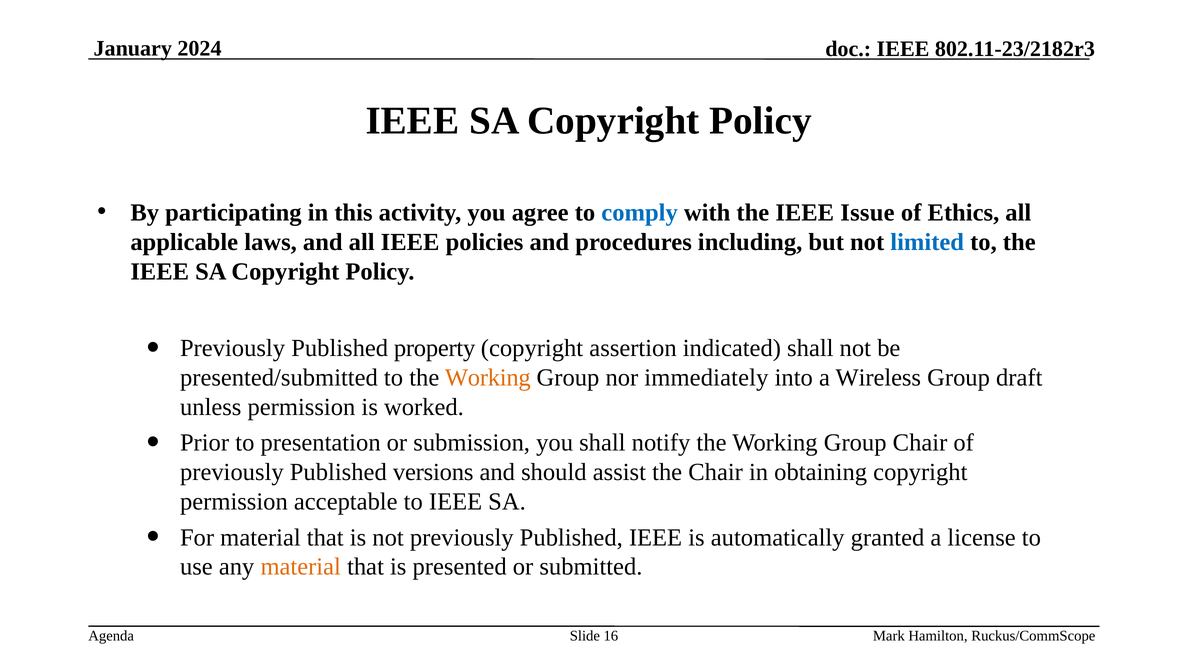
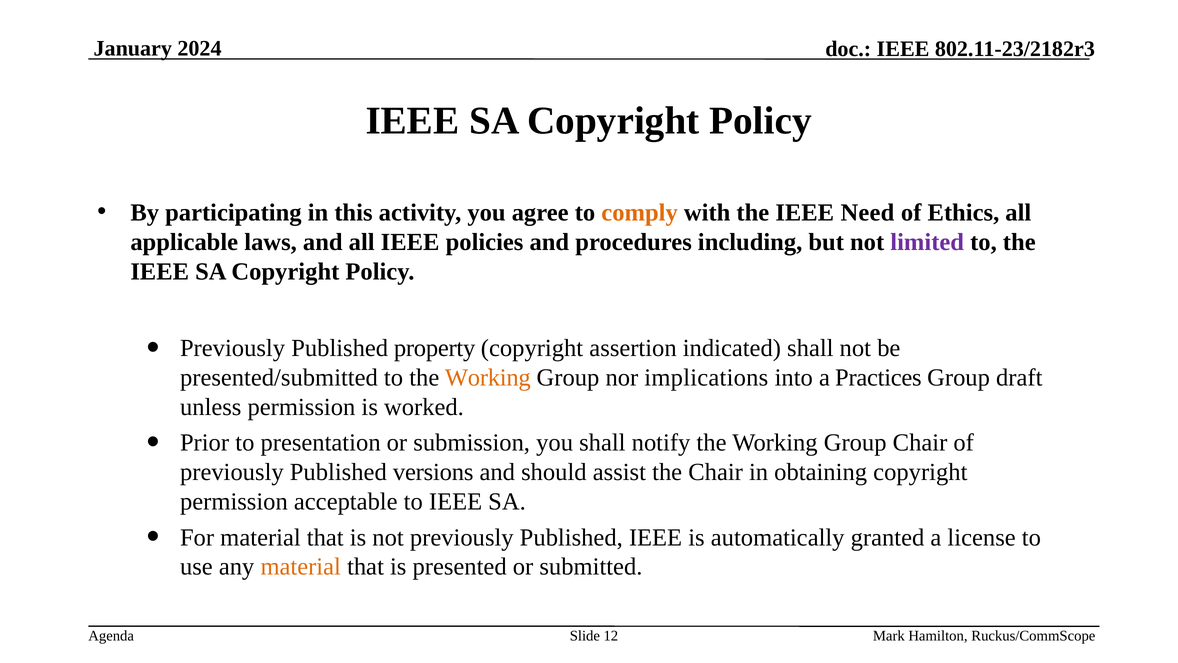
comply colour: blue -> orange
Issue: Issue -> Need
limited colour: blue -> purple
immediately: immediately -> implications
Wireless: Wireless -> Practices
16: 16 -> 12
